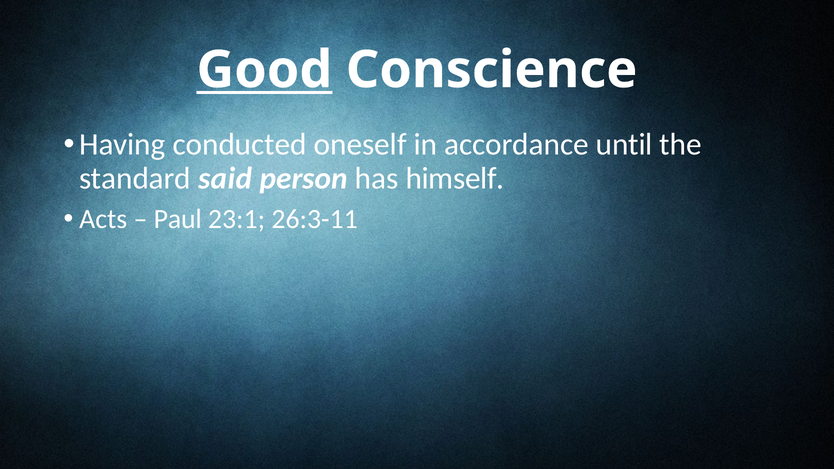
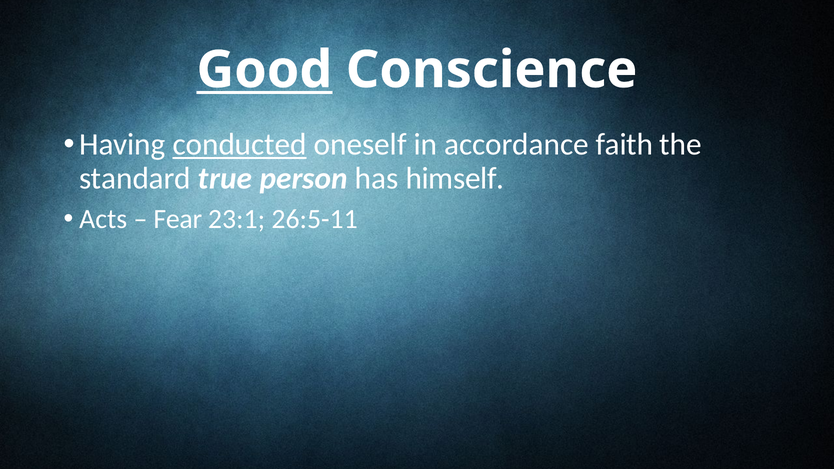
conducted underline: none -> present
until: until -> faith
said: said -> true
Paul: Paul -> Fear
26:3-11: 26:3-11 -> 26:5-11
